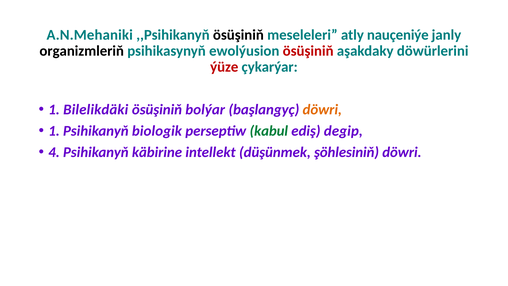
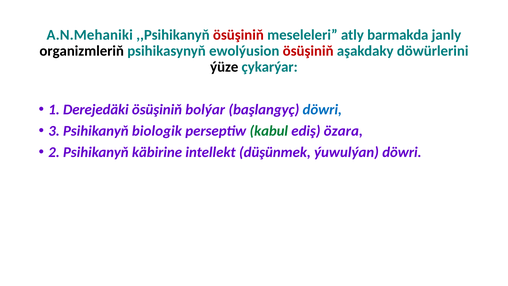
ösüşiniň at (238, 35) colour: black -> red
nauçeniýe: nauçeniýe -> barmakda
ýüze colour: red -> black
Bilelikdäki: Bilelikdäki -> Derejedäki
döwri at (322, 109) colour: orange -> blue
1 at (54, 131): 1 -> 3
degip: degip -> özara
4: 4 -> 2
şöhlesiniň: şöhlesiniň -> ýuwulýan
